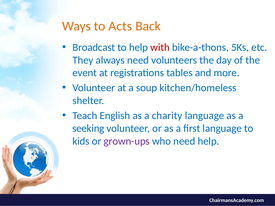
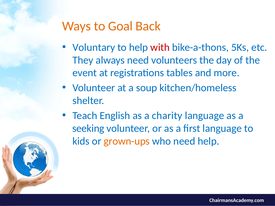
Acts: Acts -> Goal
Broadcast: Broadcast -> Voluntary
grown-ups colour: purple -> orange
